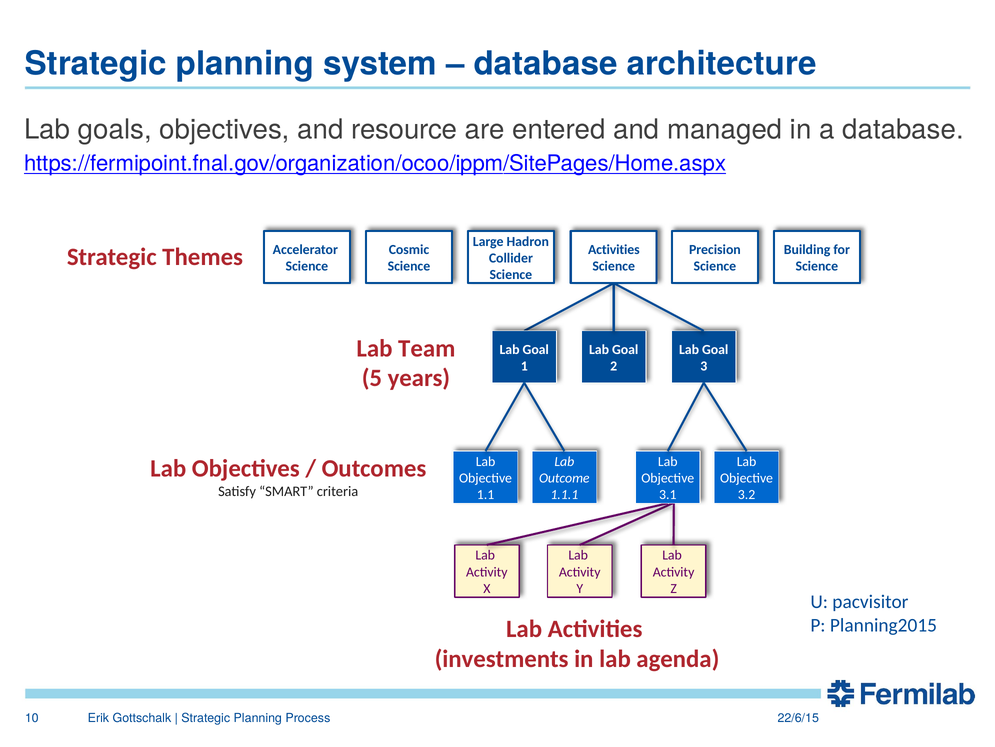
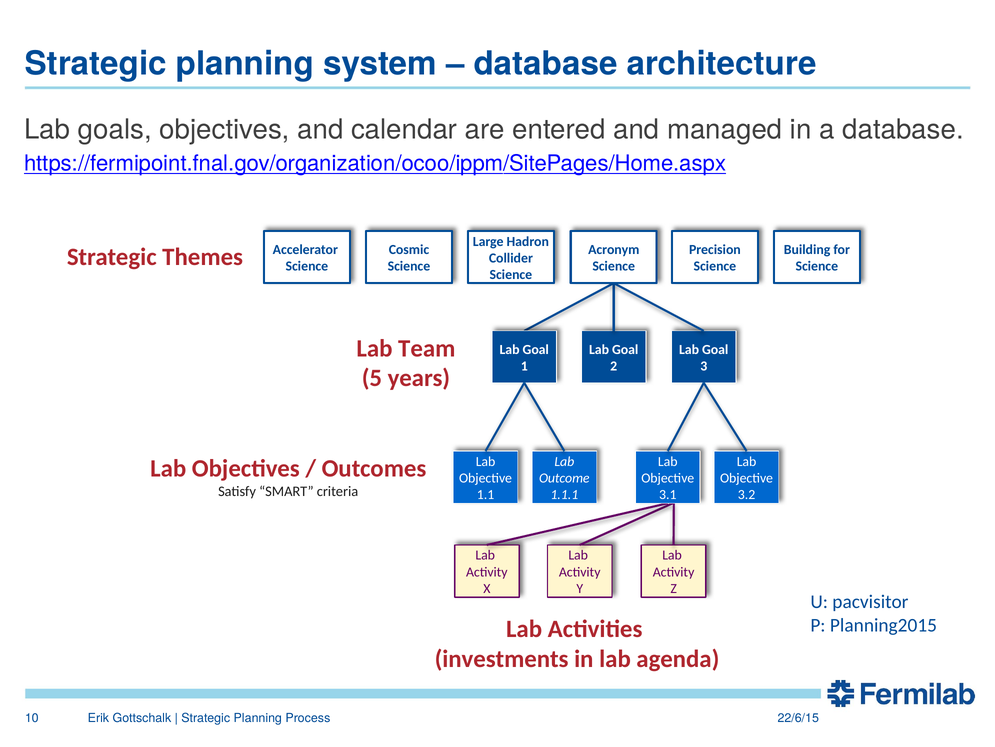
resource: resource -> calendar
Activities at (614, 250): Activities -> Acronym
